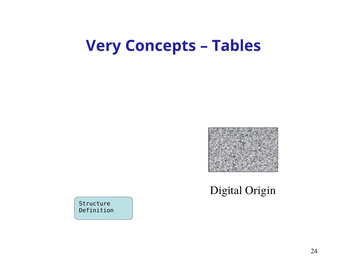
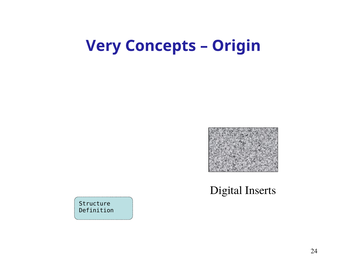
Tables: Tables -> Origin
Origin: Origin -> Inserts
